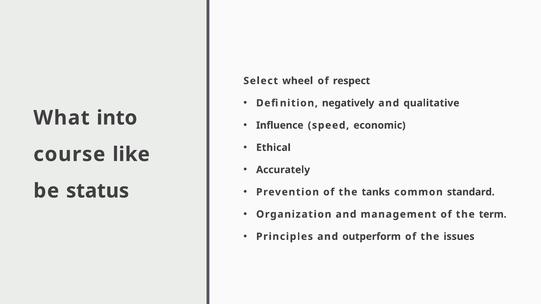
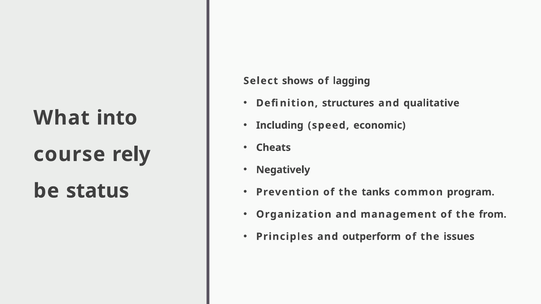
wheel: wheel -> shows
respect: respect -> lagging
negatively: negatively -> structures
Influence: Influence -> Including
Ethical: Ethical -> Cheats
like: like -> rely
Accurately: Accurately -> Negatively
standard: standard -> program
term: term -> from
